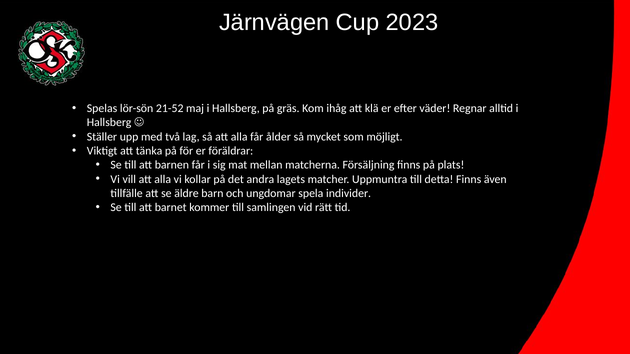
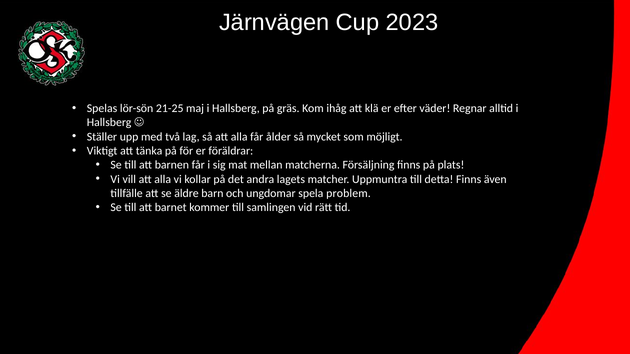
21-52: 21-52 -> 21-25
individer: individer -> problem
